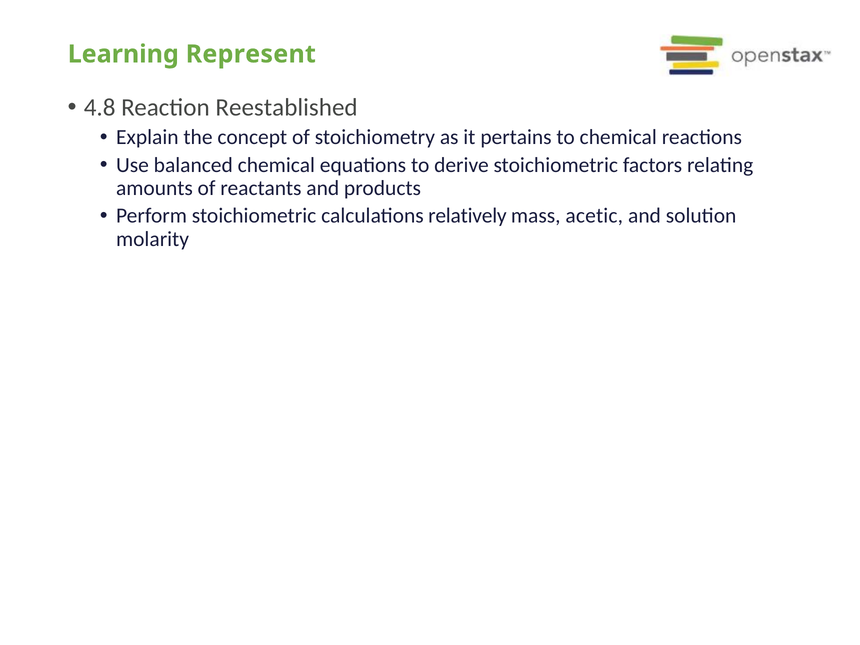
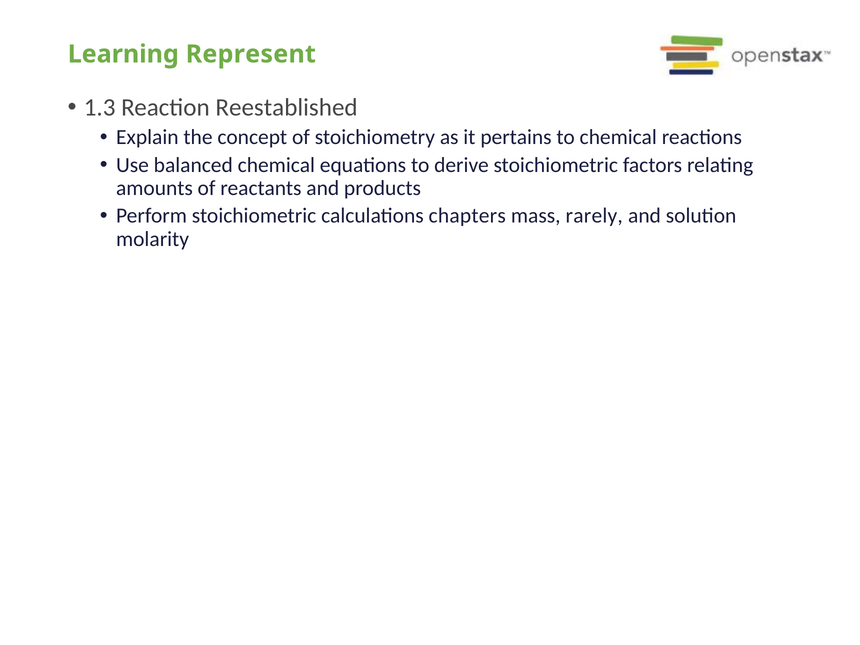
4.8: 4.8 -> 1.3
relatively: relatively -> chapters
acetic: acetic -> rarely
